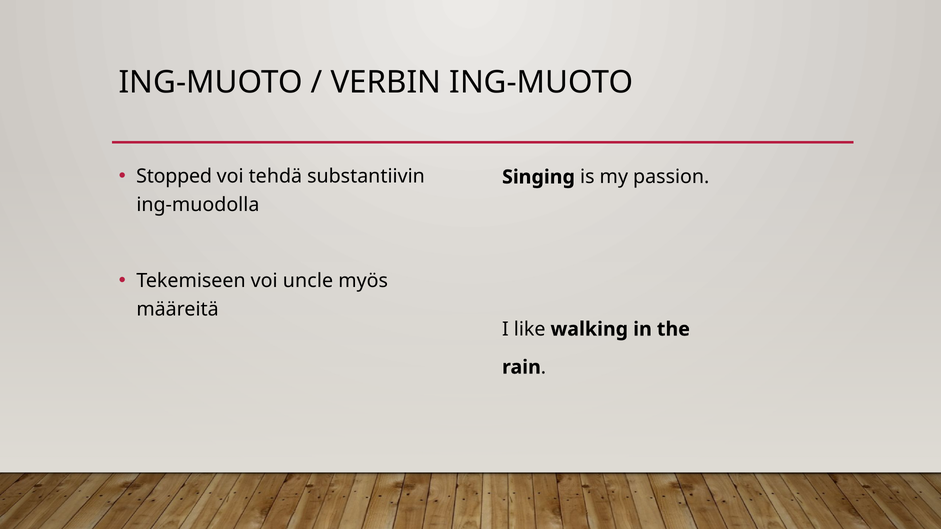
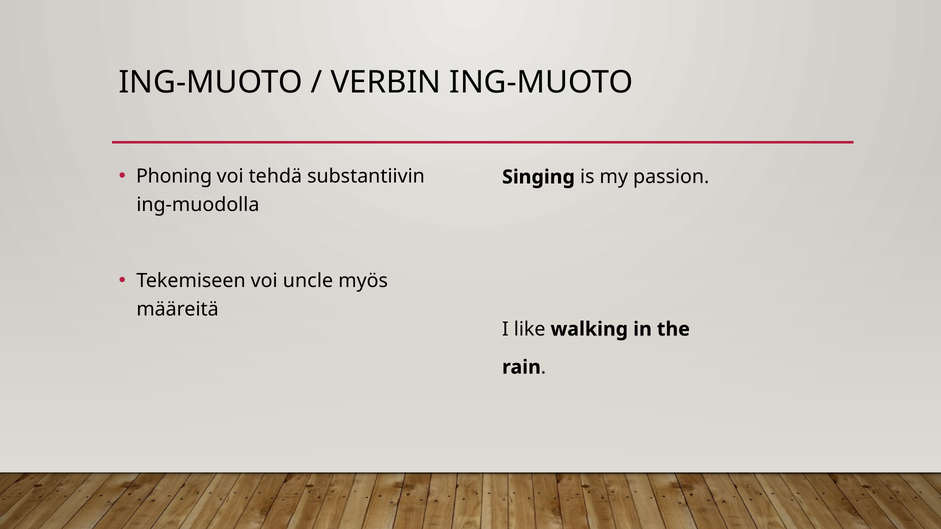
Stopped: Stopped -> Phoning
